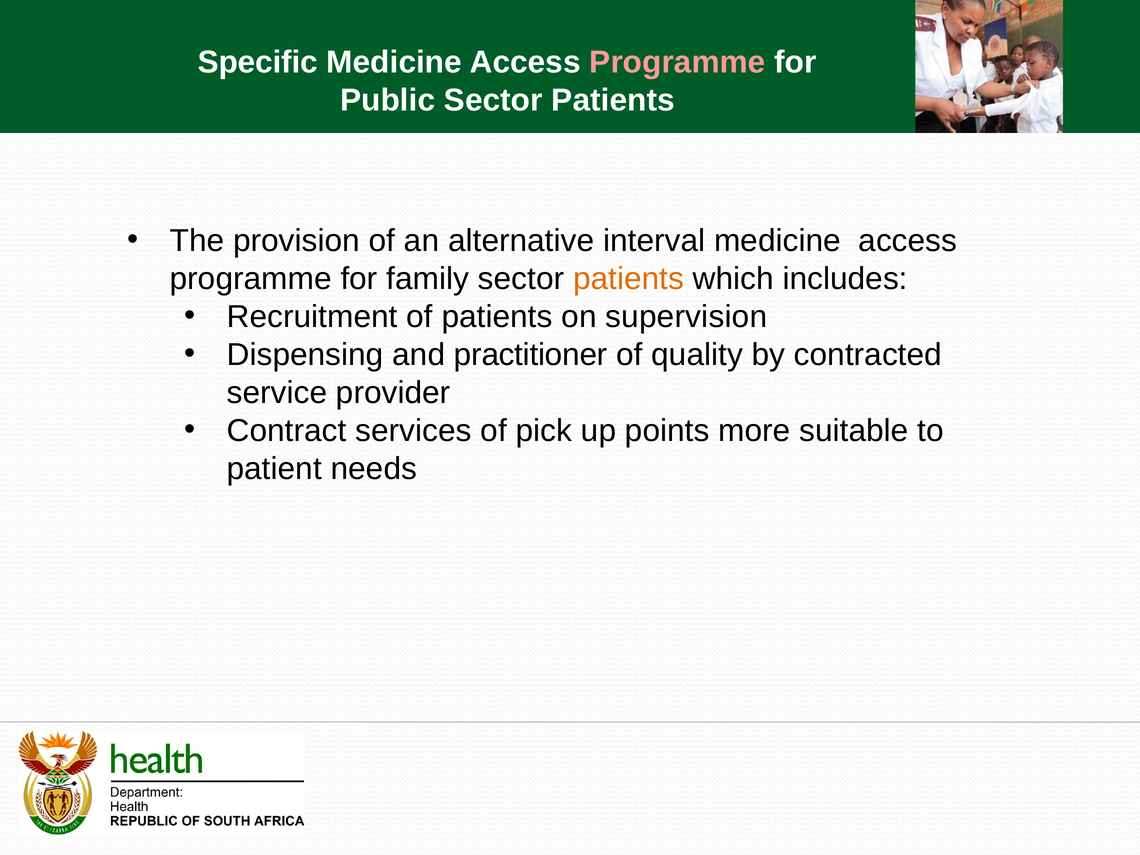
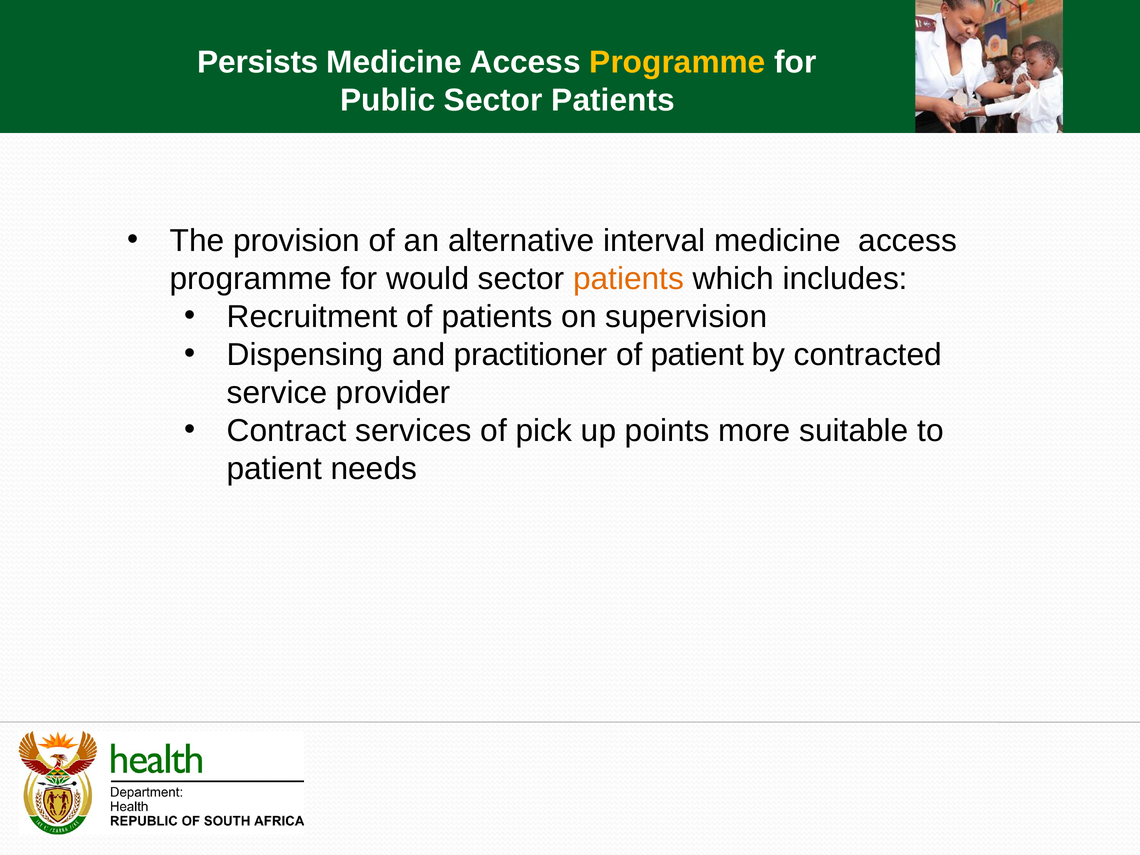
Specific: Specific -> Persists
Programme at (678, 62) colour: pink -> yellow
family: family -> would
of quality: quality -> patient
